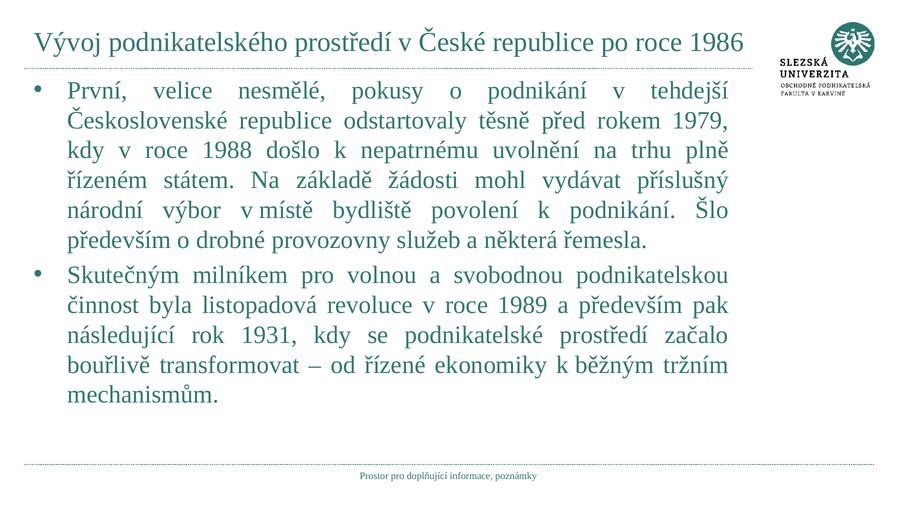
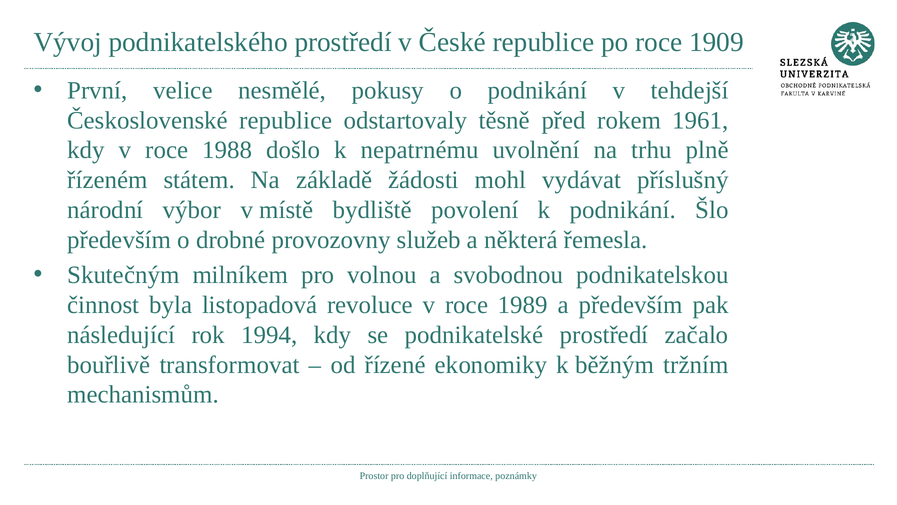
1986: 1986 -> 1909
1979: 1979 -> 1961
1931: 1931 -> 1994
